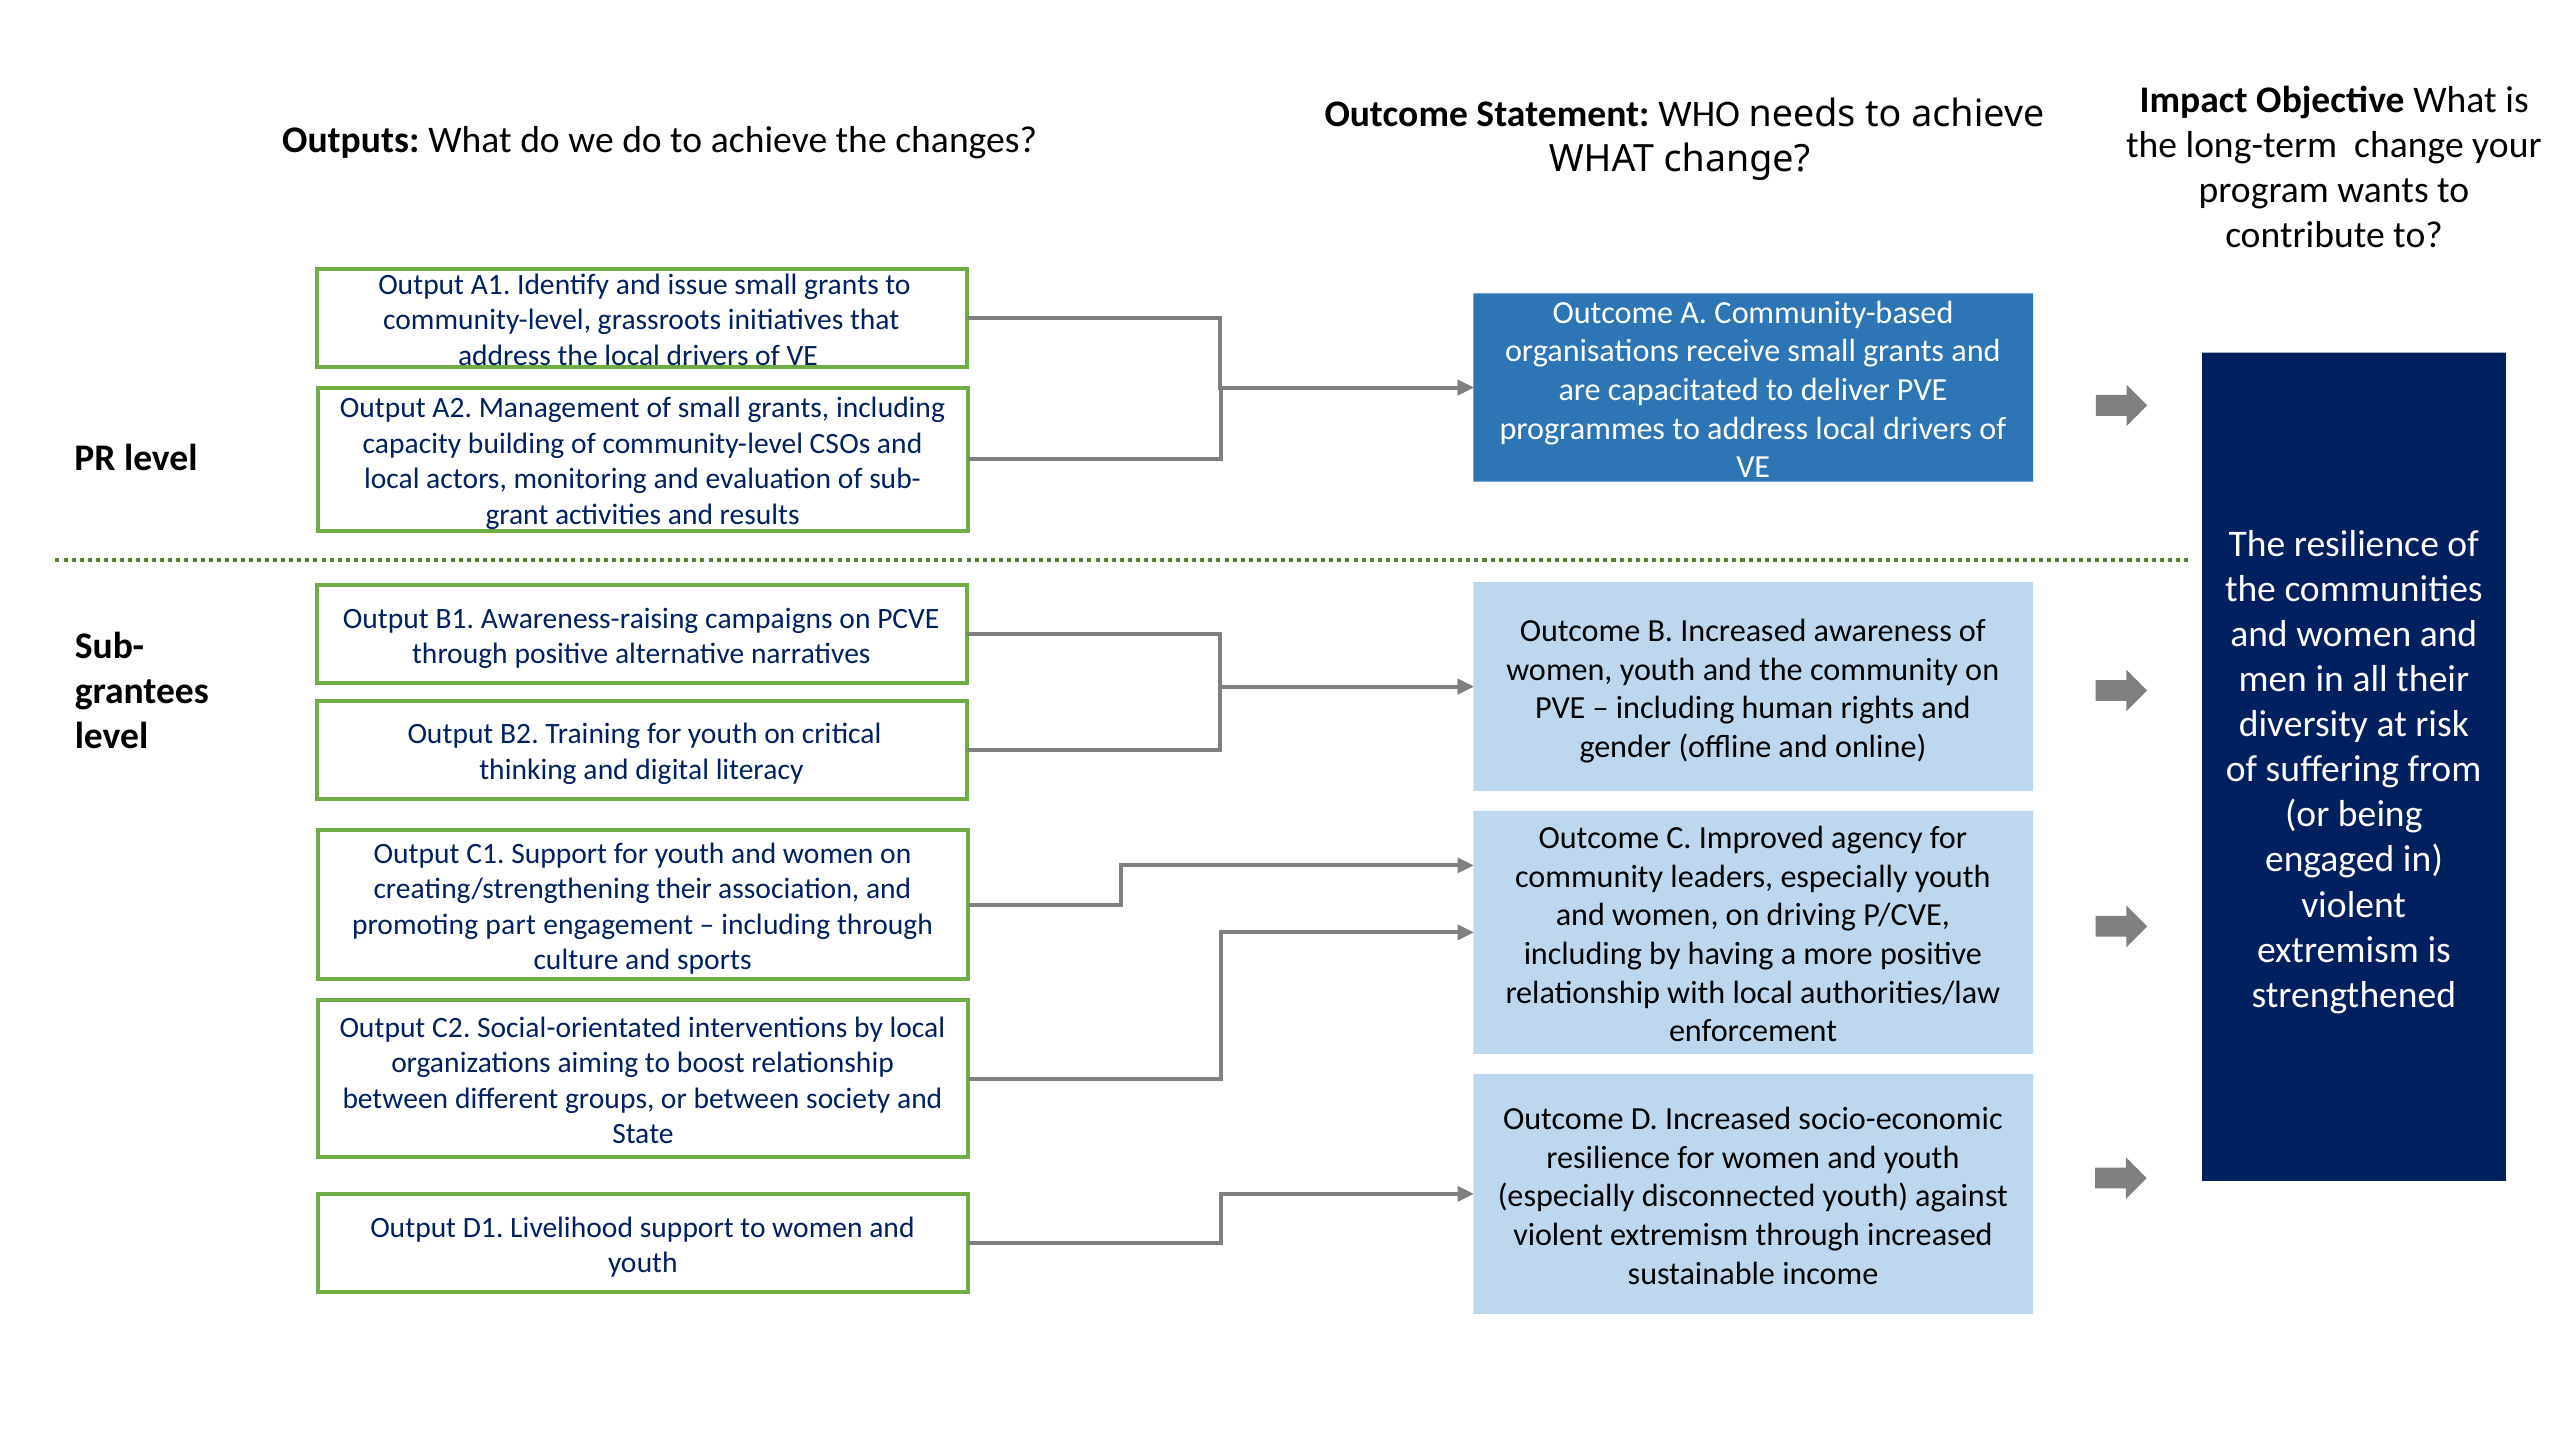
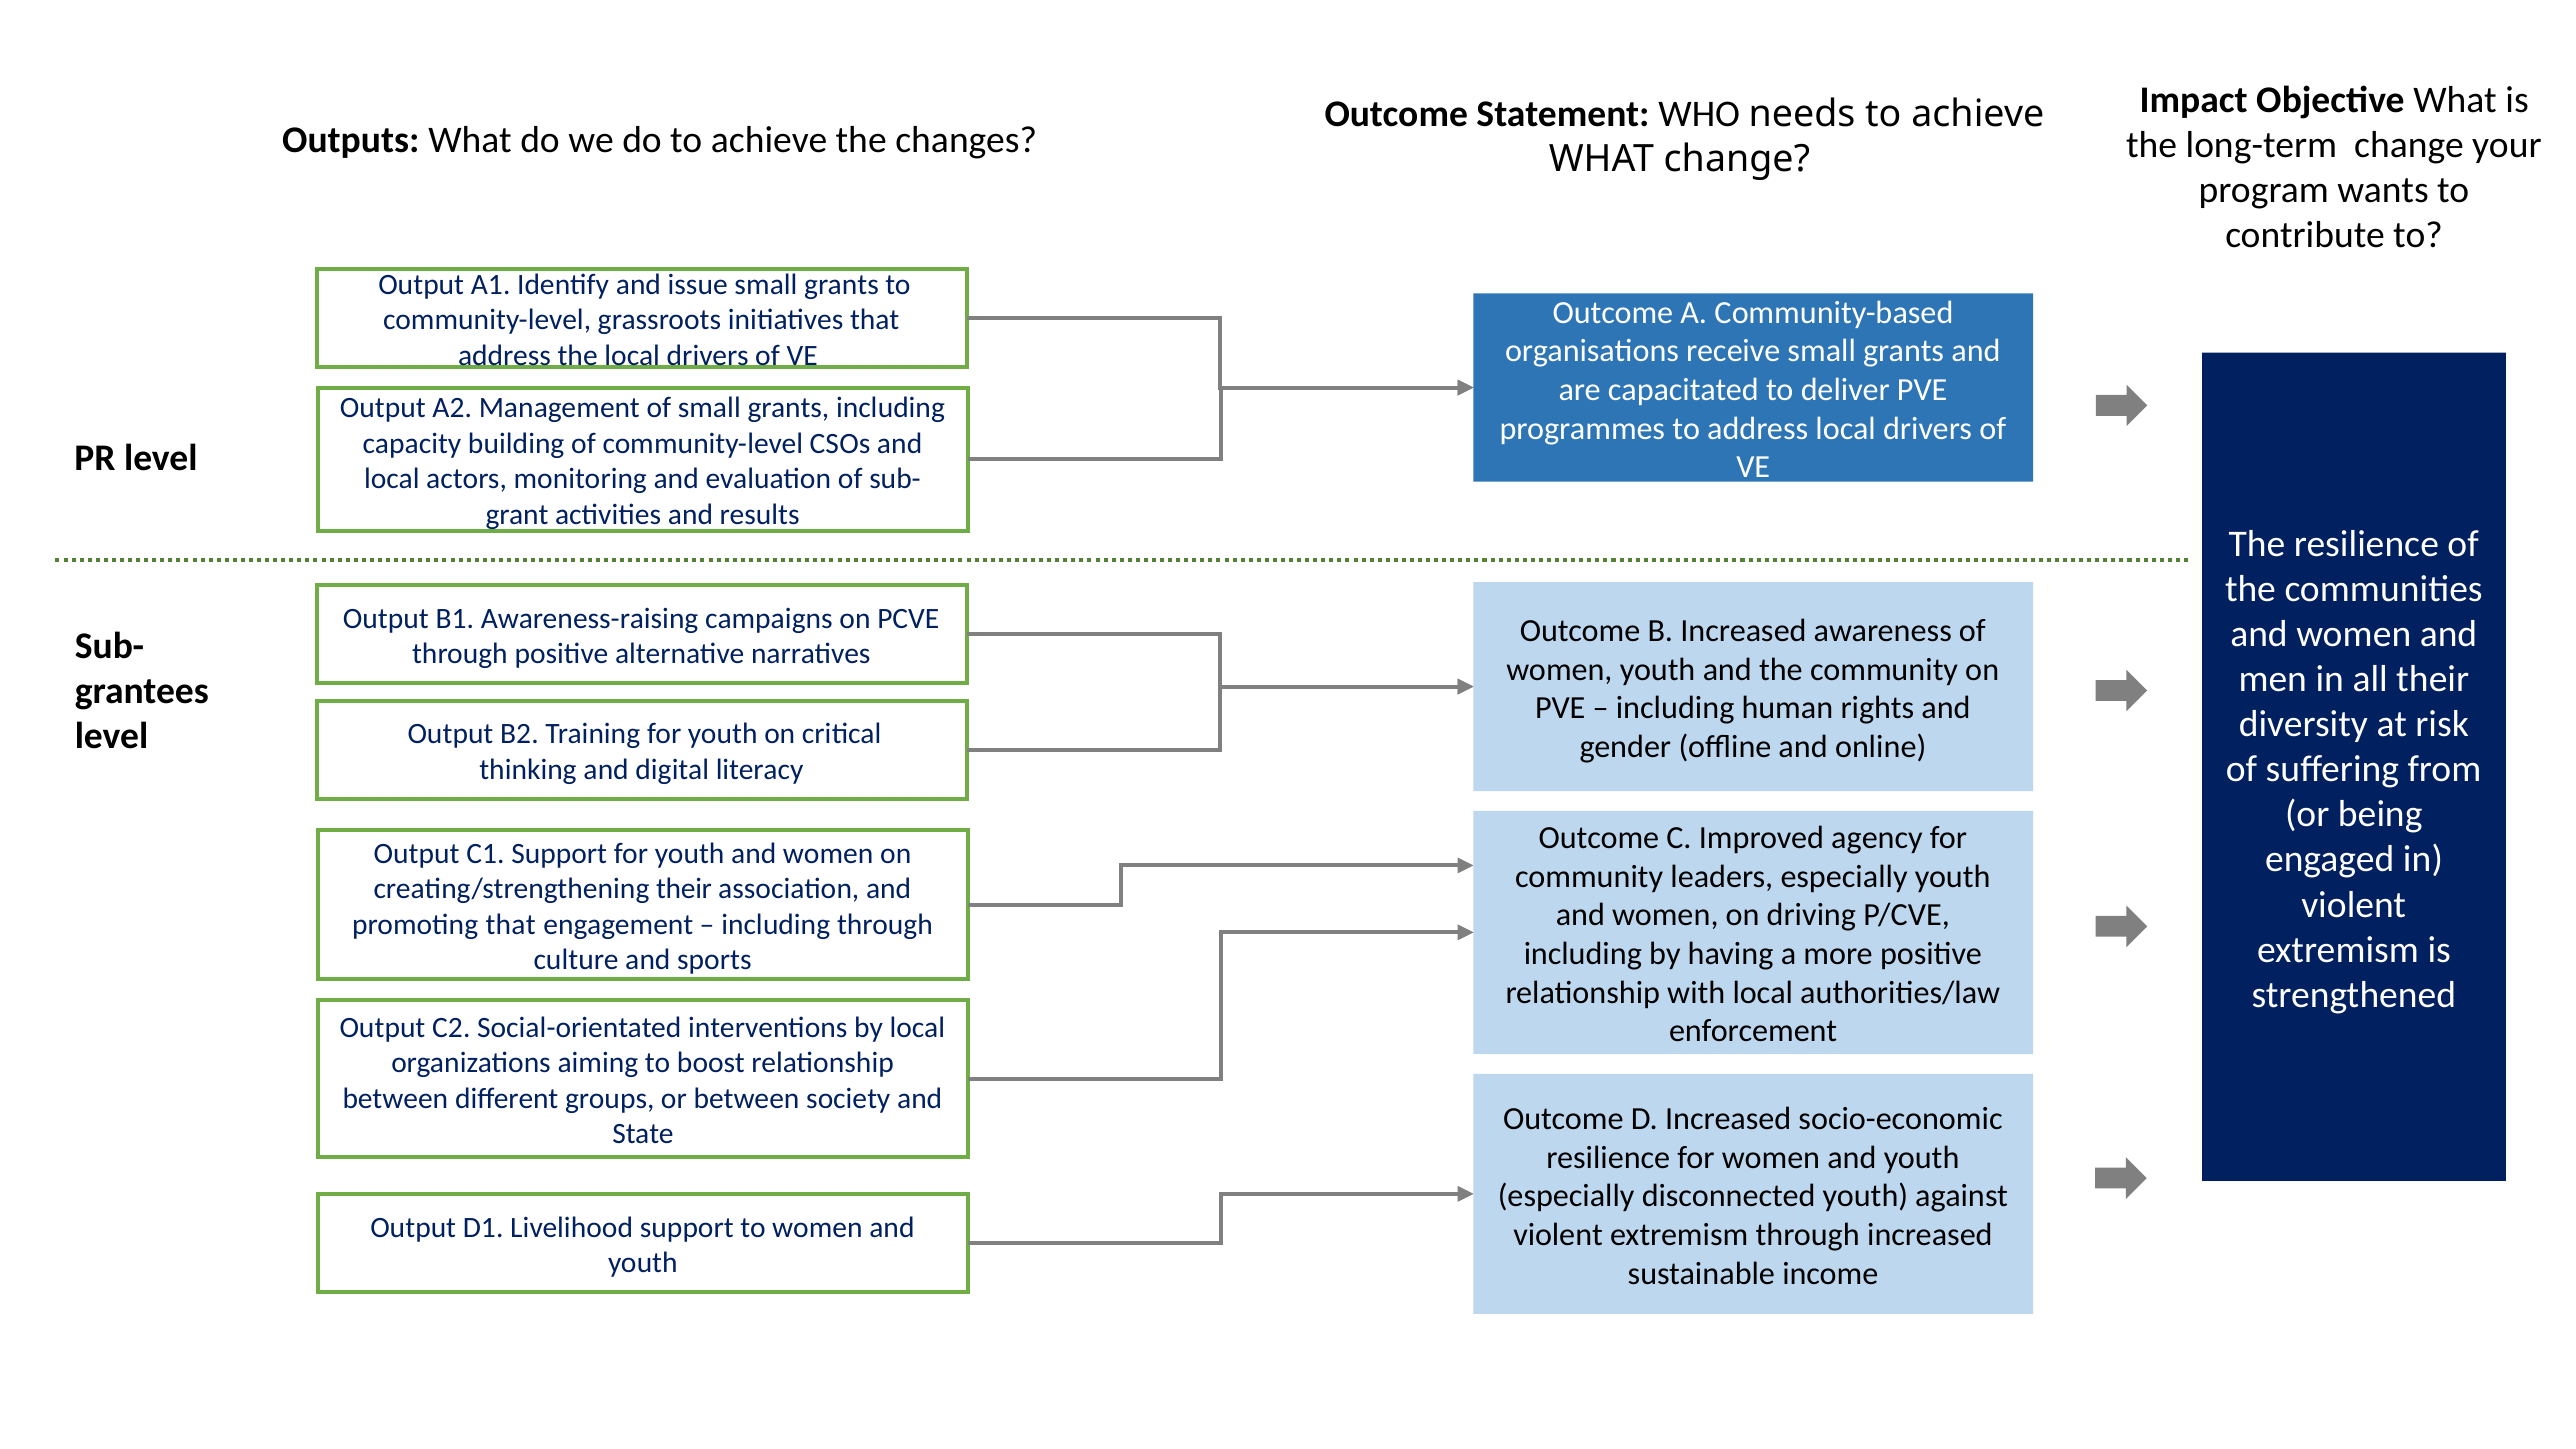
promoting part: part -> that
